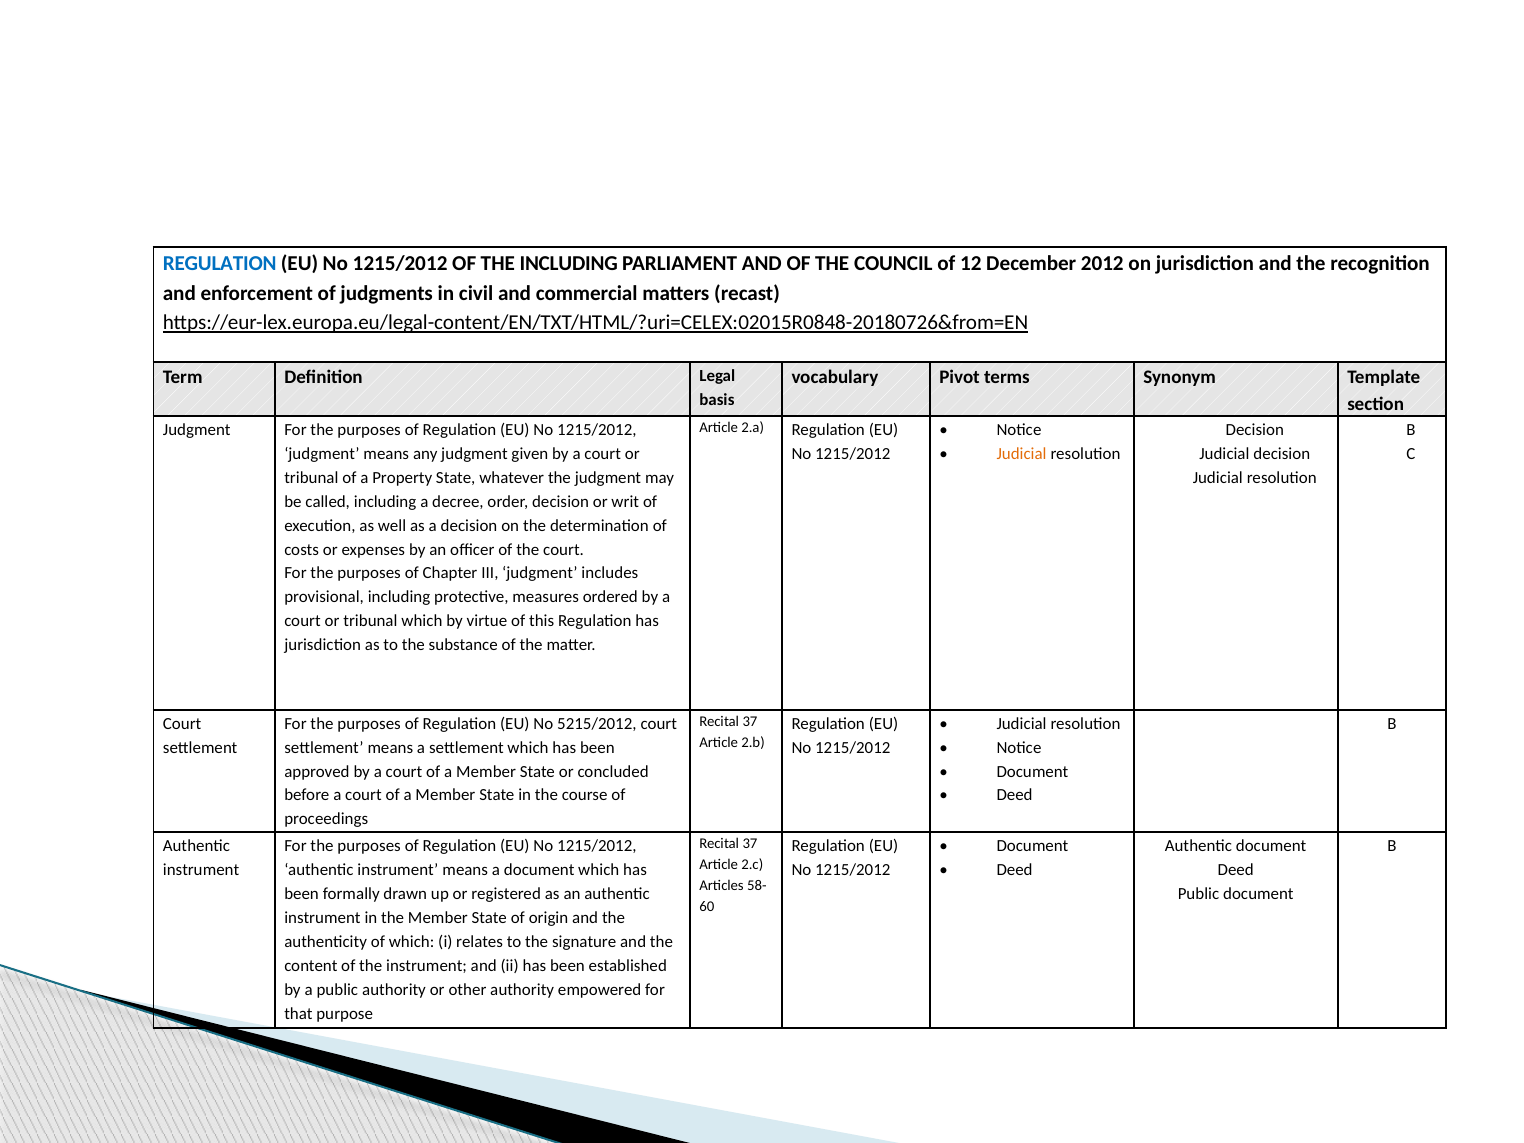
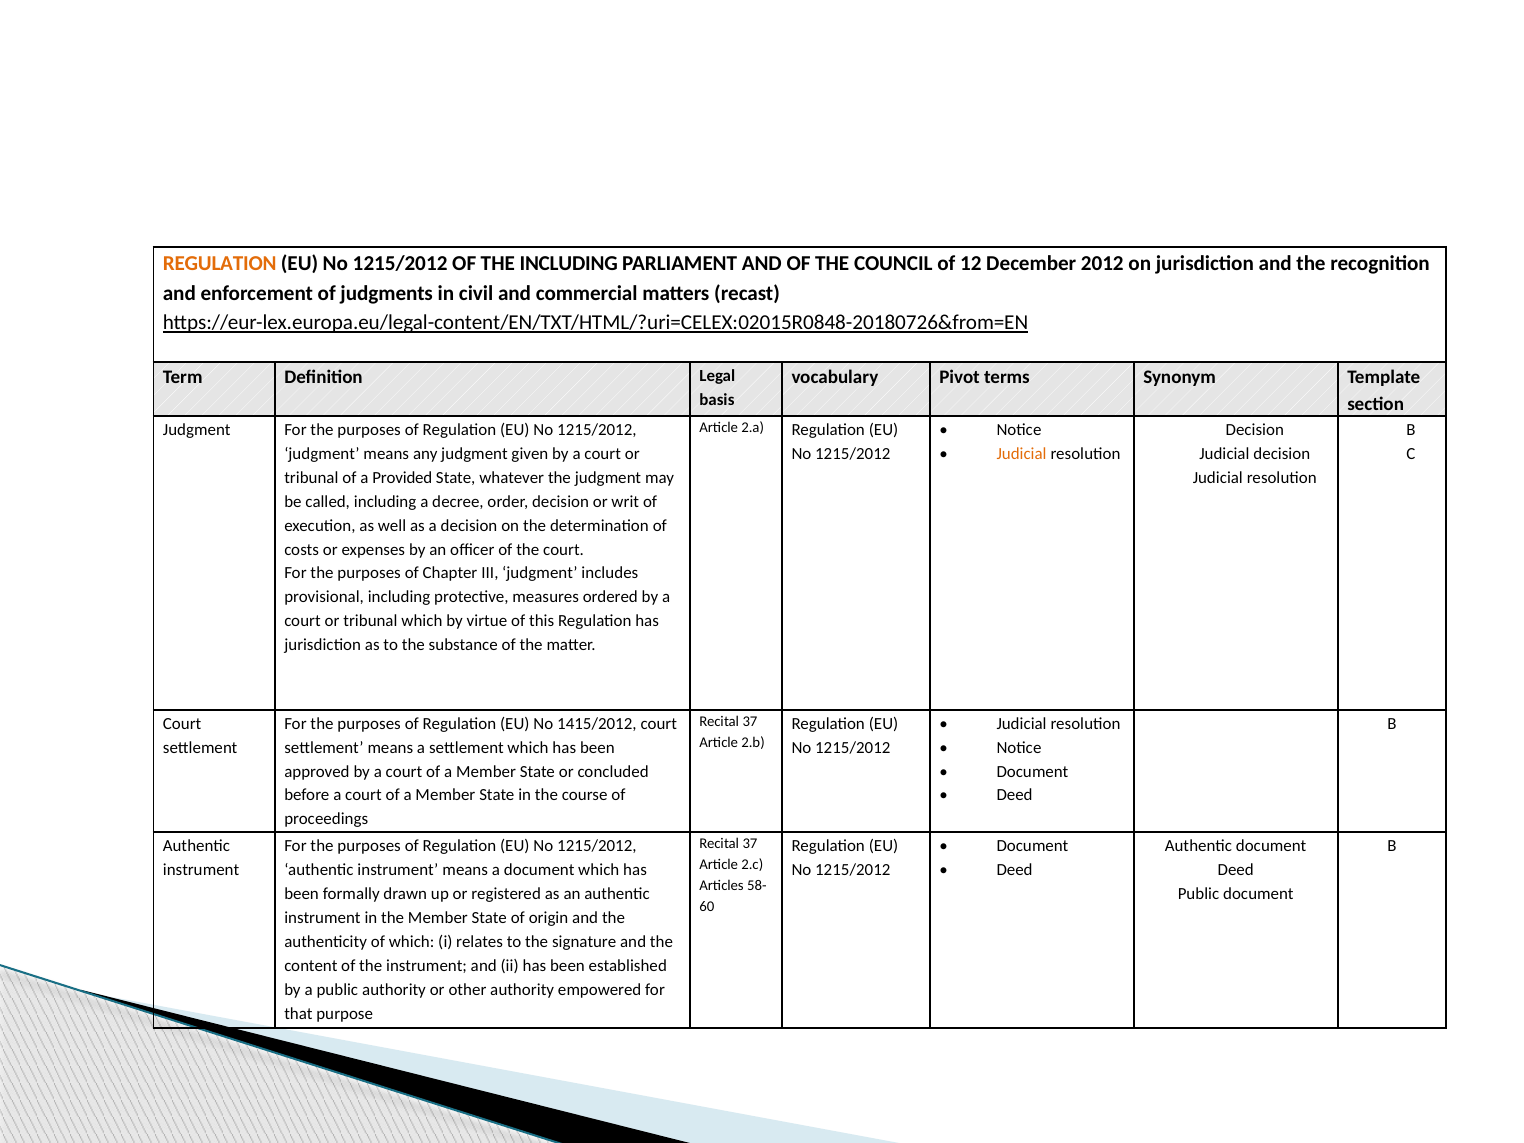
REGULATION at (220, 264) colour: blue -> orange
Property: Property -> Provided
5215/2012: 5215/2012 -> 1415/2012
